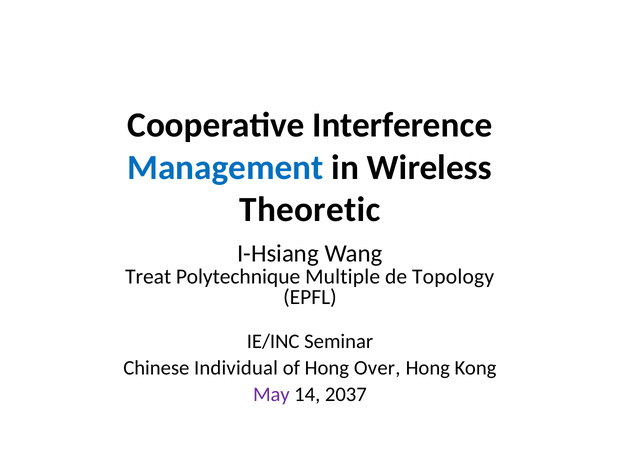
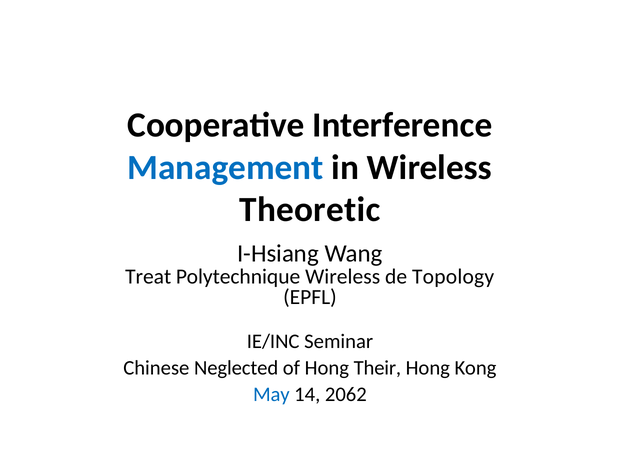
Polytechnique Multiple: Multiple -> Wireless
Individual: Individual -> Neglected
Over: Over -> Their
May colour: purple -> blue
2037: 2037 -> 2062
